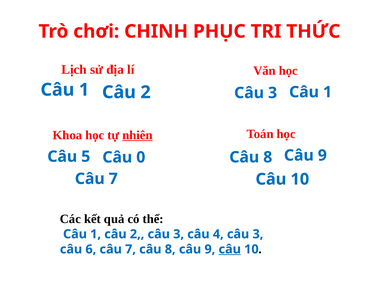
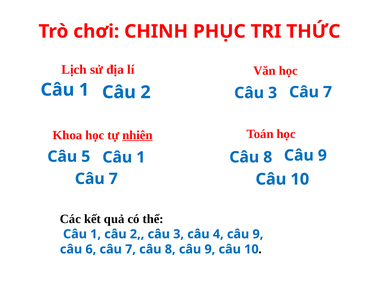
2 Câu 1: 1 -> 7
5 Câu 0: 0 -> 1
4 câu 3: 3 -> 9
câu at (230, 249) underline: present -> none
